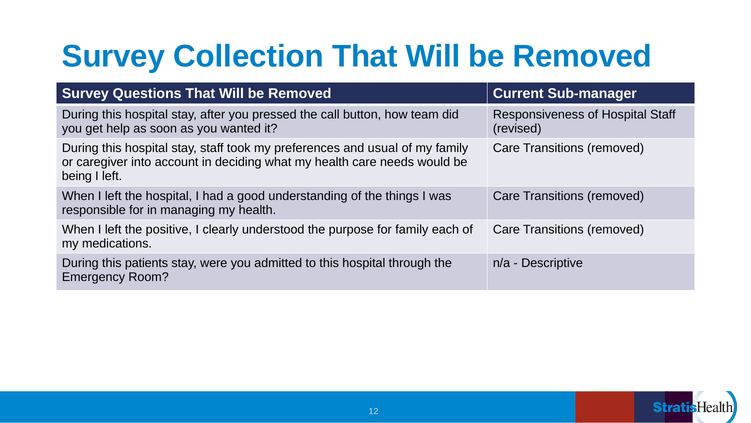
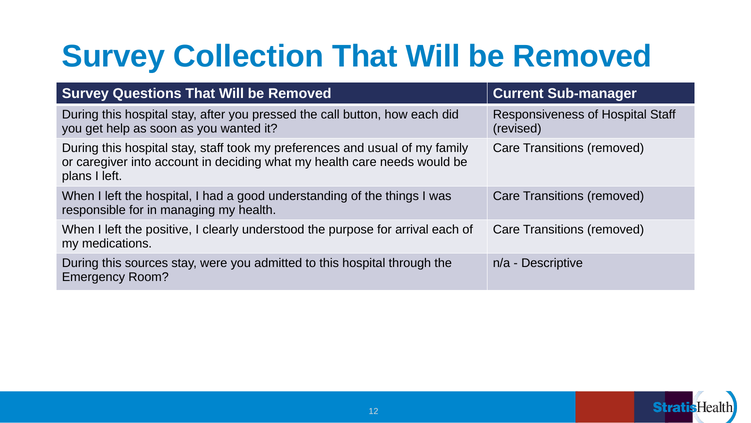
how team: team -> each
being: being -> plans
for family: family -> arrival
patients: patients -> sources
